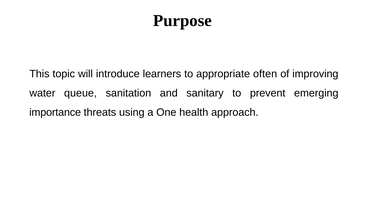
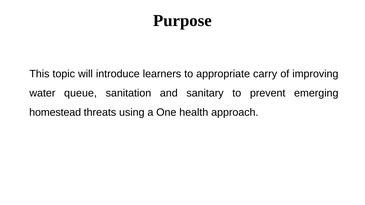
often: often -> carry
importance: importance -> homestead
